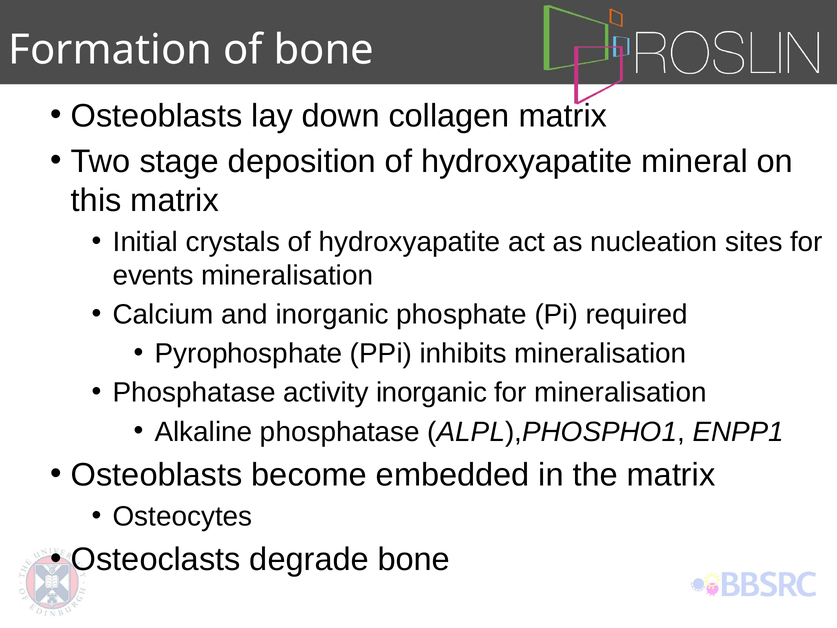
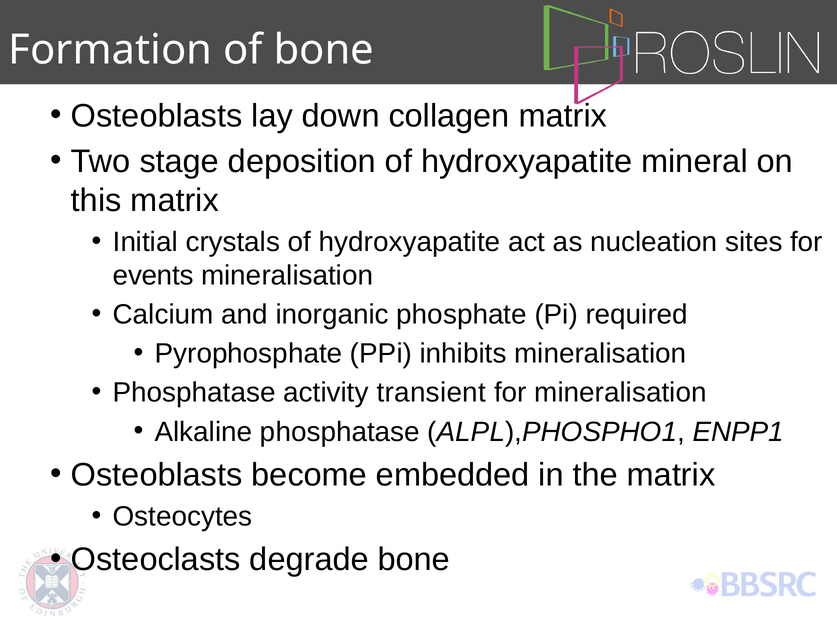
activity inorganic: inorganic -> transient
